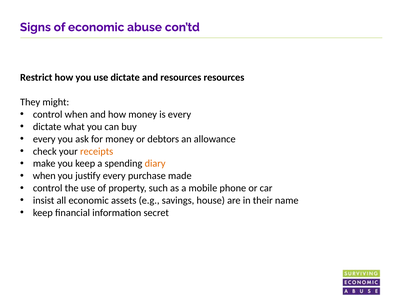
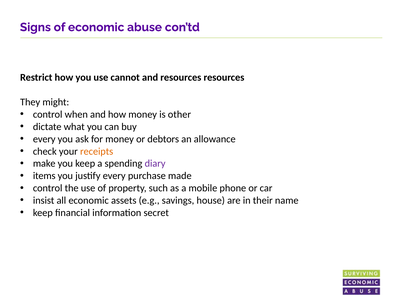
use dictate: dictate -> cannot
is every: every -> other
diary colour: orange -> purple
when at (44, 176): when -> items
